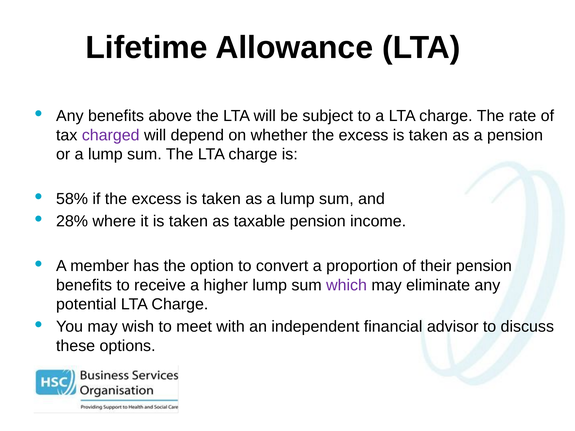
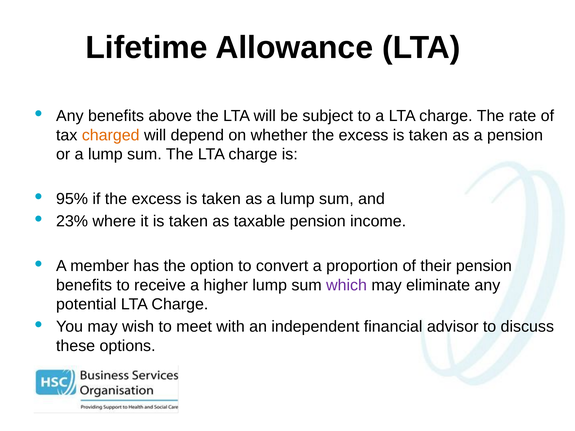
charged colour: purple -> orange
58%: 58% -> 95%
28%: 28% -> 23%
